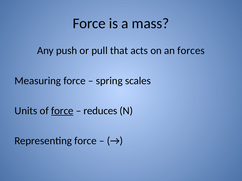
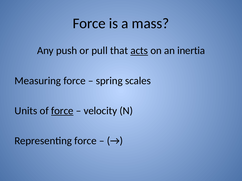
acts underline: none -> present
forces: forces -> inertia
reduces: reduces -> velocity
